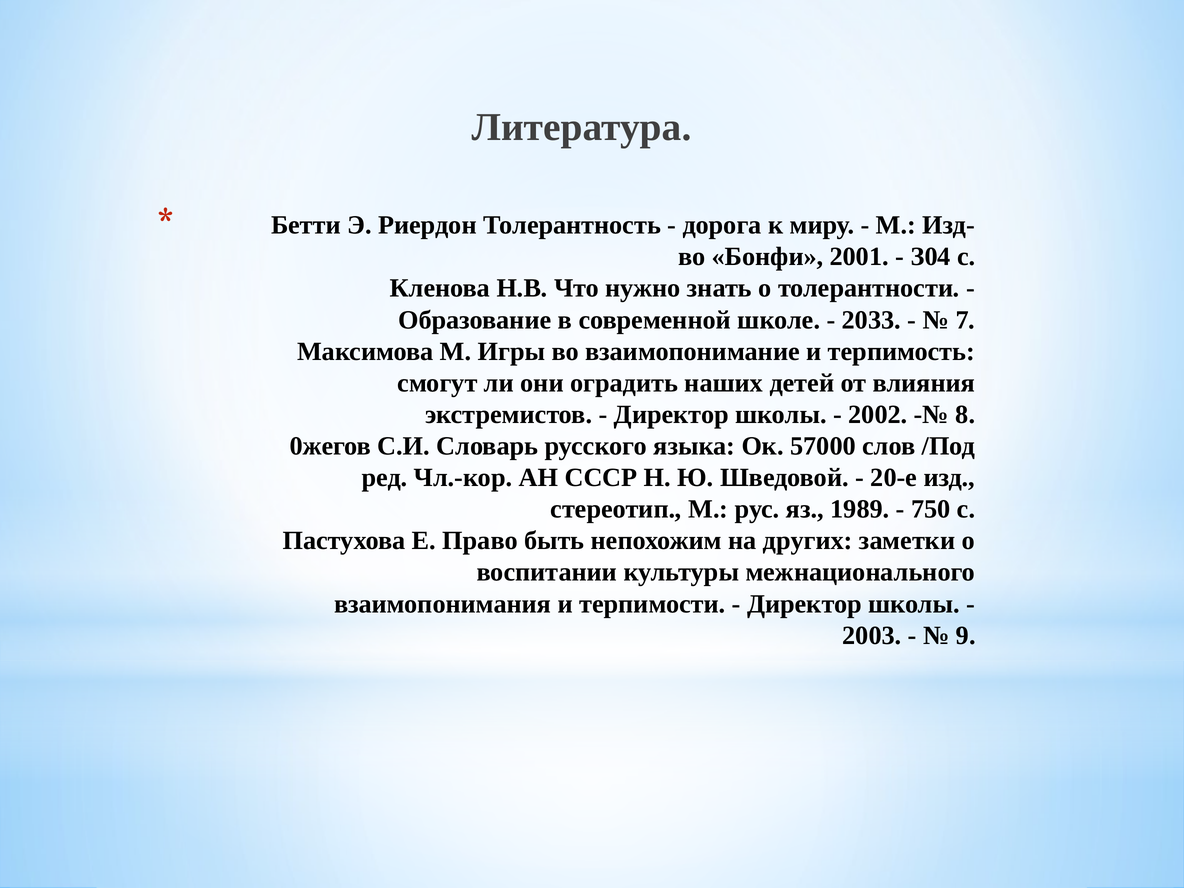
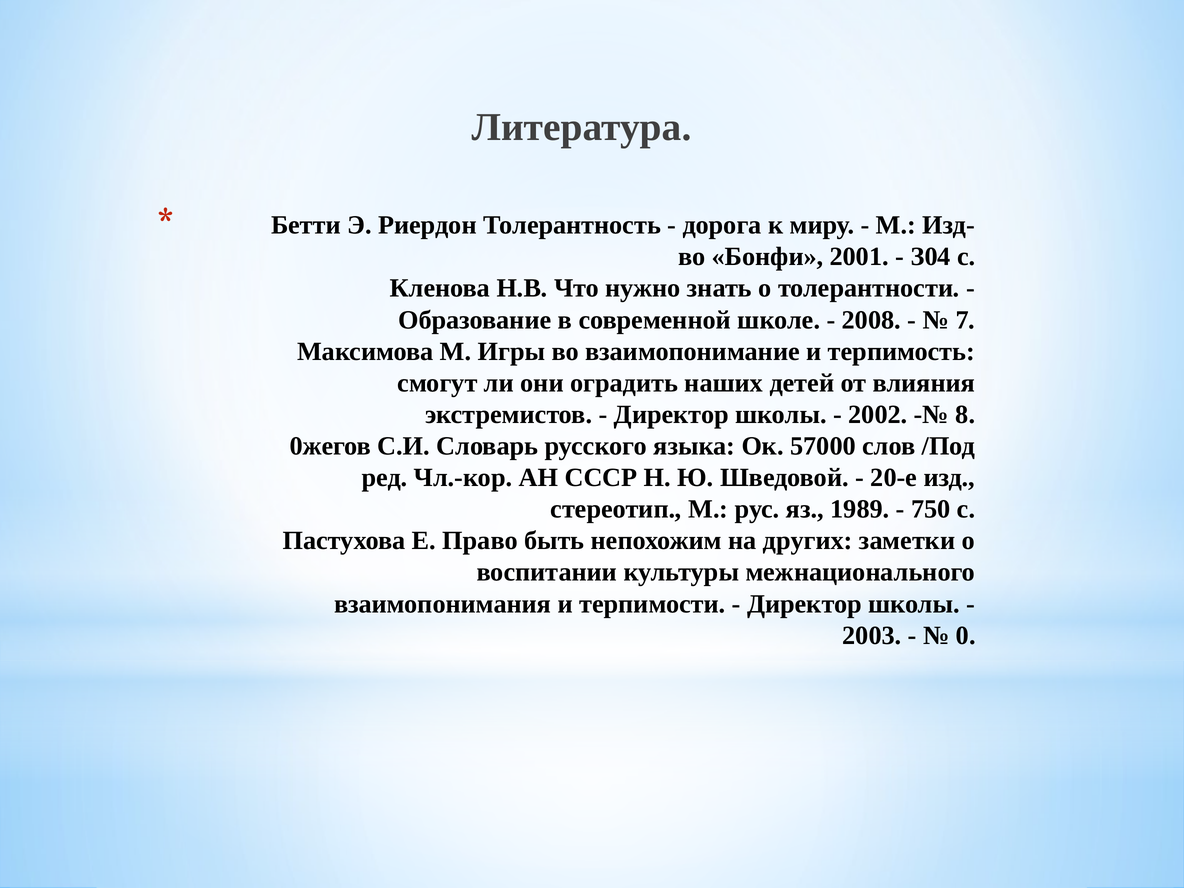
2033: 2033 -> 2008
9: 9 -> 0
